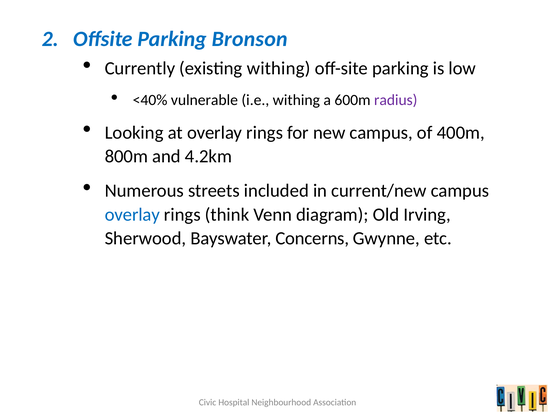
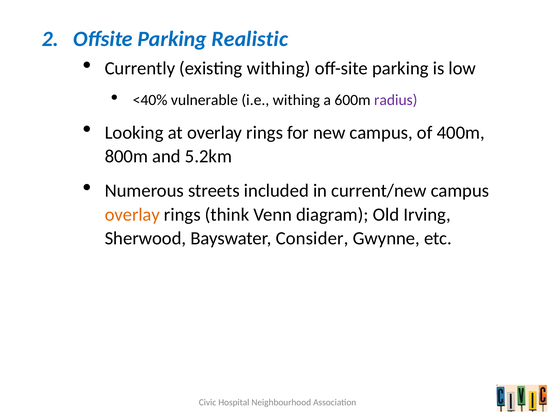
Bronson: Bronson -> Realistic
4.2km: 4.2km -> 5.2km
overlay at (132, 215) colour: blue -> orange
Concerns: Concerns -> Consider
